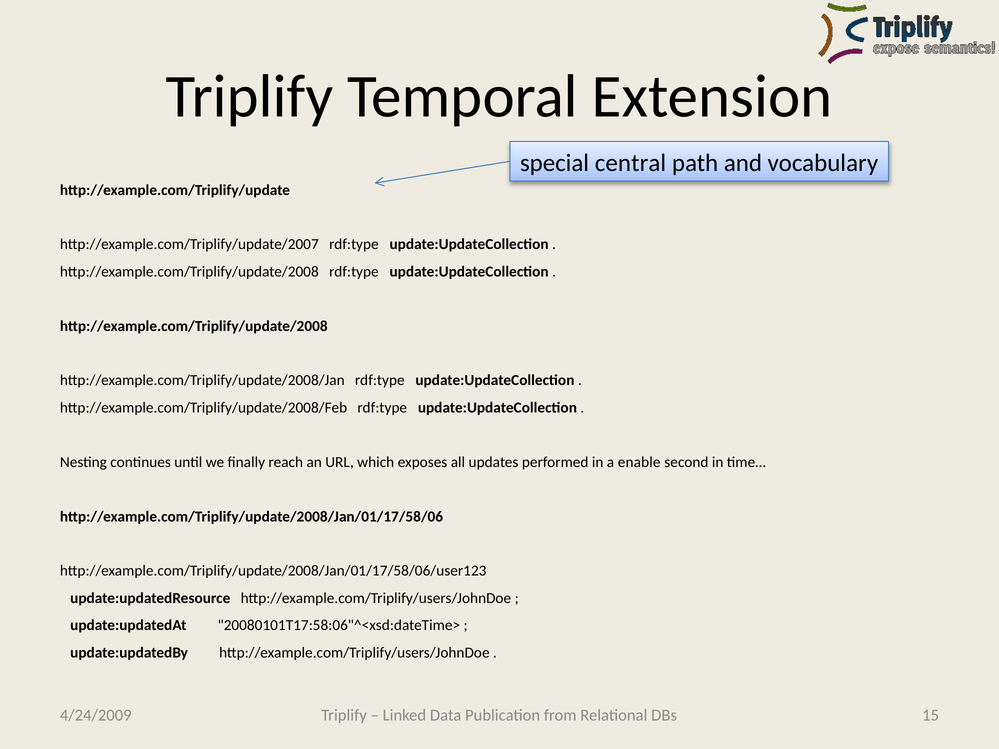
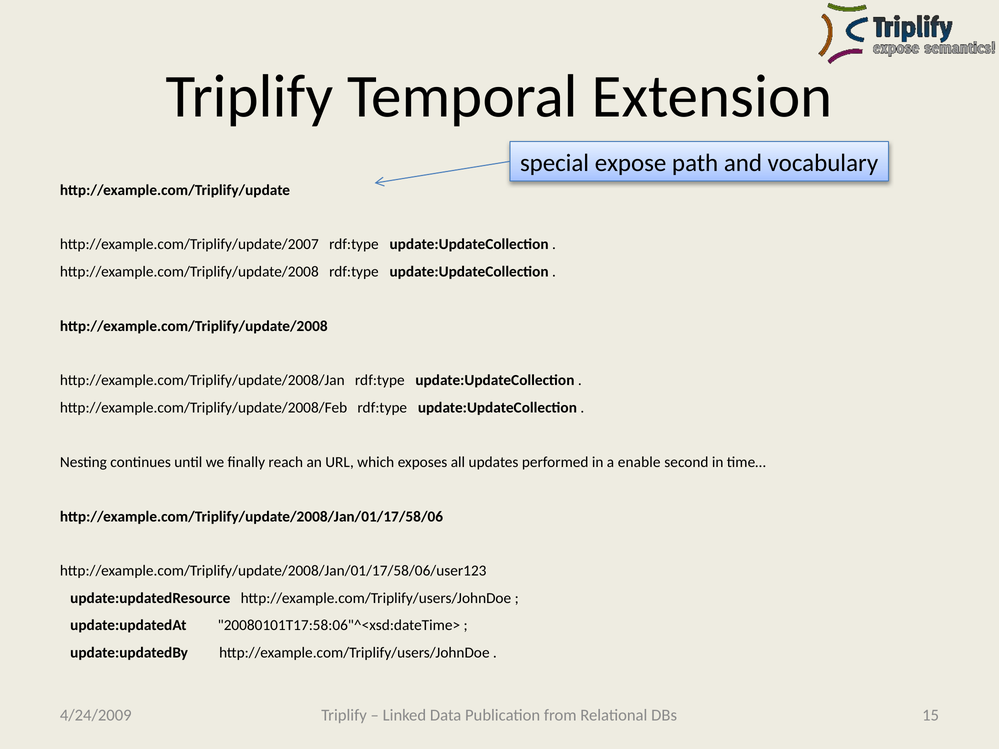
central: central -> expose
